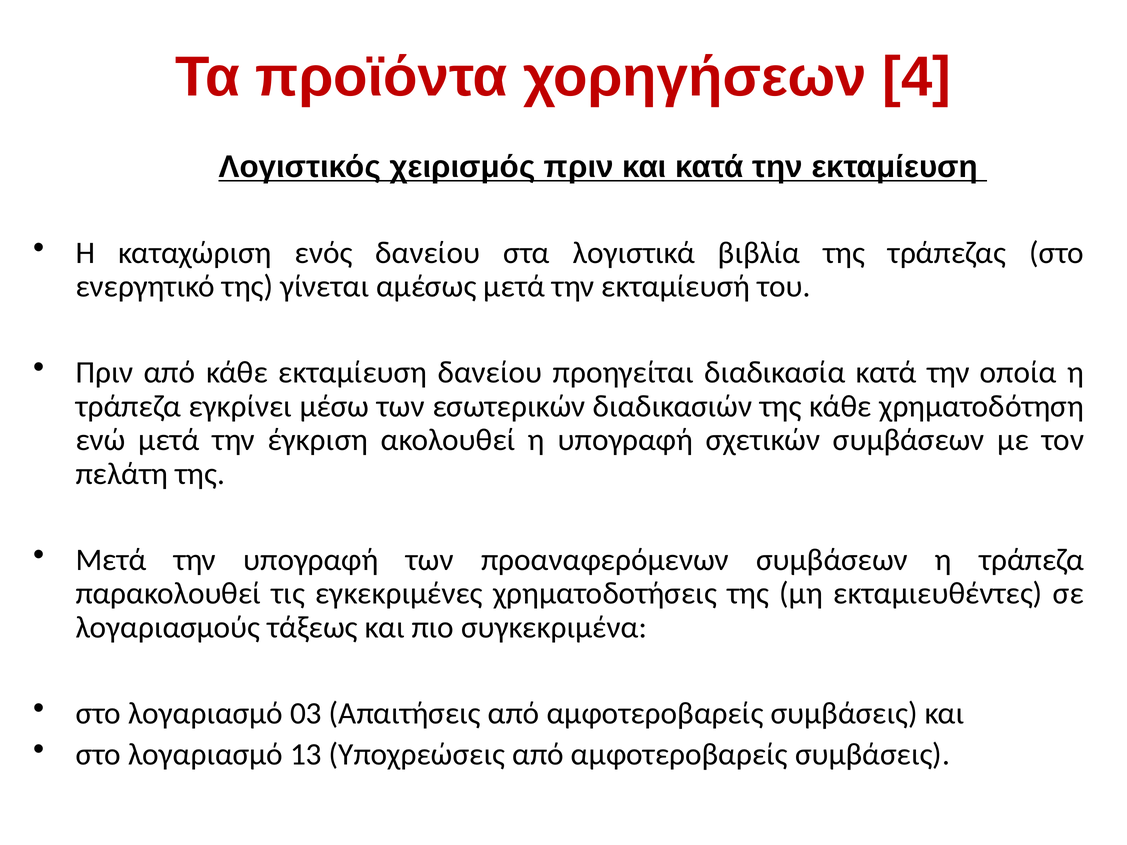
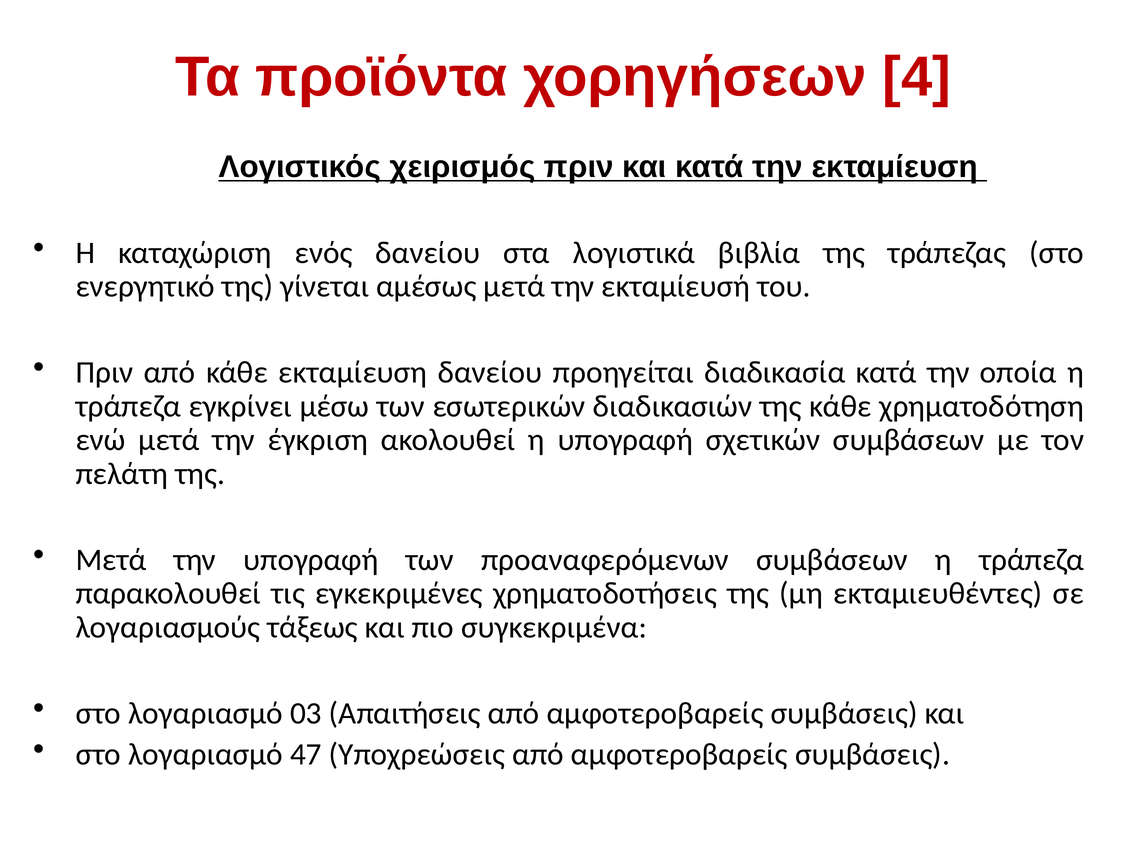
13: 13 -> 47
